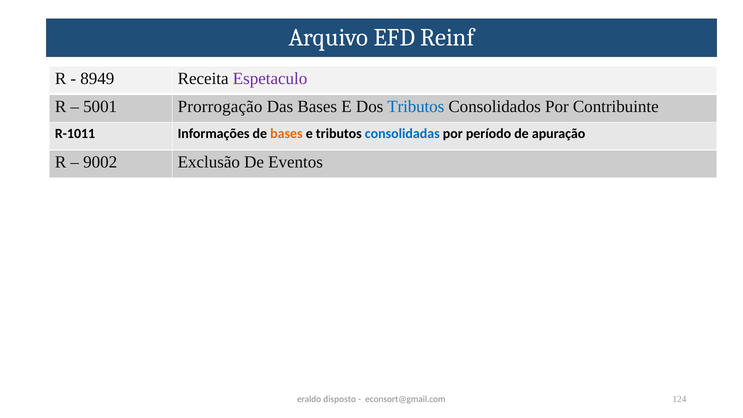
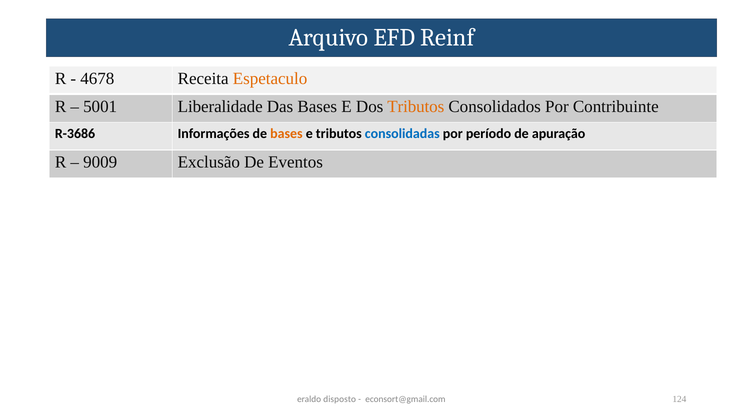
8949: 8949 -> 4678
Espetaculo colour: purple -> orange
Prorrogação: Prorrogação -> Liberalidade
Tributos at (416, 106) colour: blue -> orange
R-1011: R-1011 -> R-3686
9002: 9002 -> 9009
